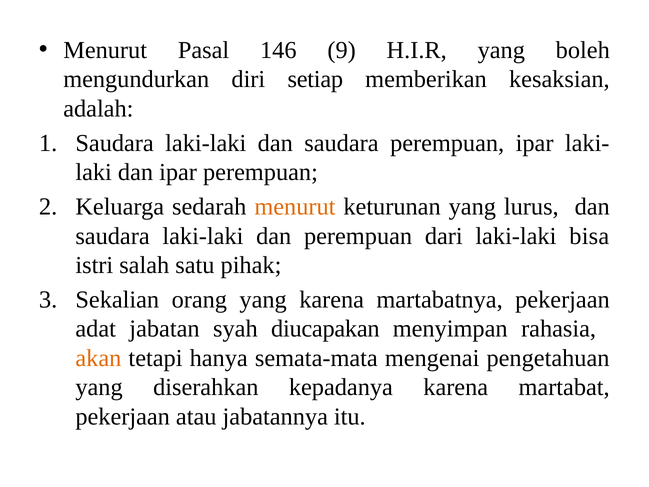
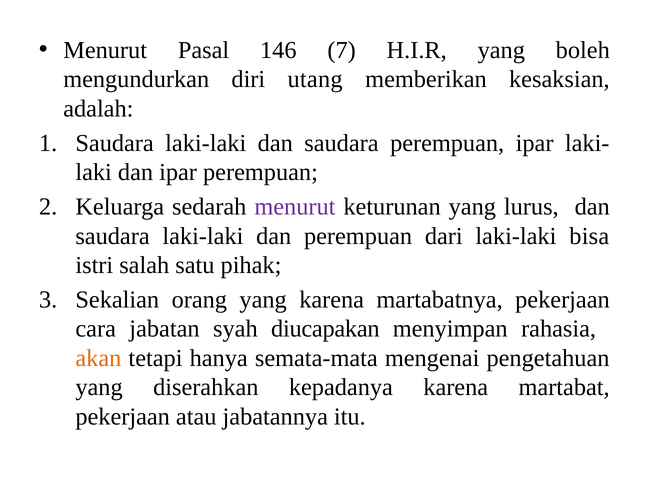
9: 9 -> 7
setiap: setiap -> utang
menurut at (295, 207) colour: orange -> purple
adat: adat -> cara
